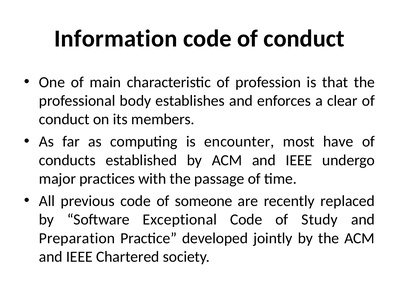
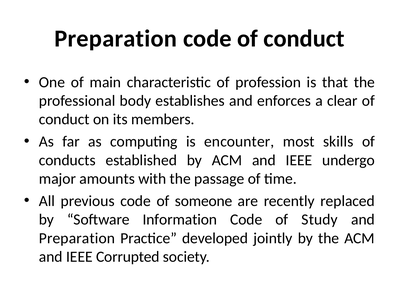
Information at (116, 39): Information -> Preparation
have: have -> skills
practices: practices -> amounts
Exceptional: Exceptional -> Information
Chartered: Chartered -> Corrupted
